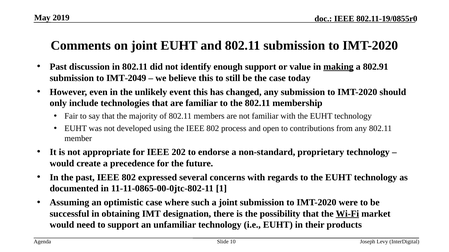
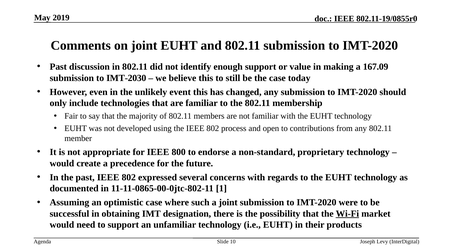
making underline: present -> none
802.91: 802.91 -> 167.09
IMT-2049: IMT-2049 -> IMT-2030
202: 202 -> 800
